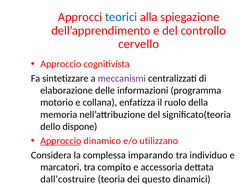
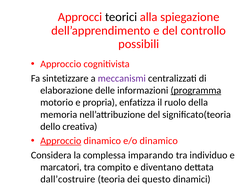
teorici colour: blue -> black
cervello: cervello -> possibili
programma underline: none -> present
collana: collana -> propria
dispone: dispone -> creativa
e/o utilizzano: utilizzano -> dinamico
accessoria: accessoria -> diventano
